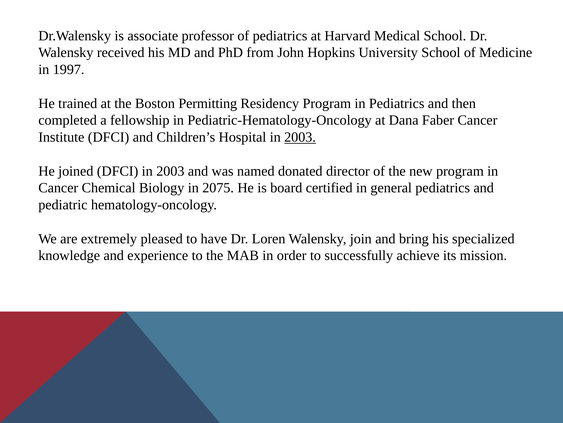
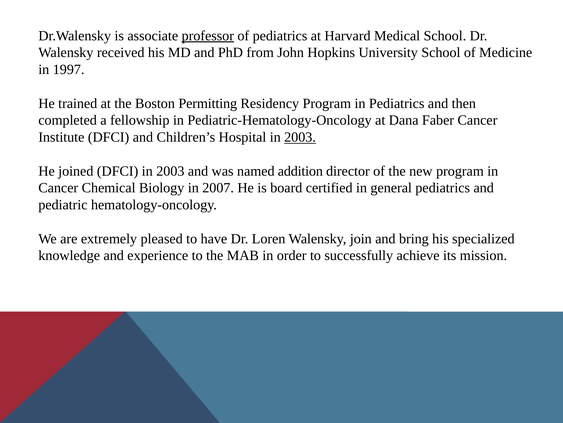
professor underline: none -> present
donated: donated -> addition
2075: 2075 -> 2007
